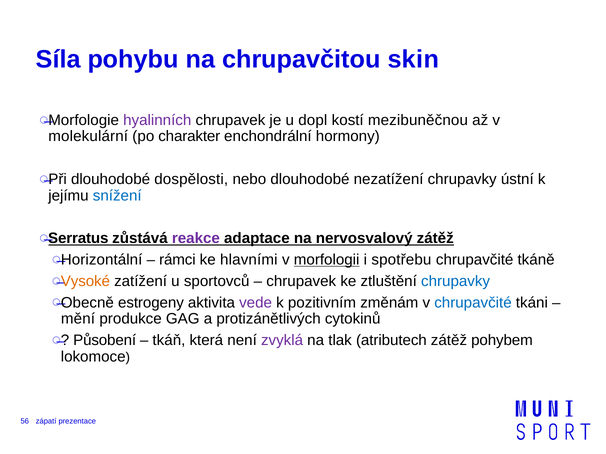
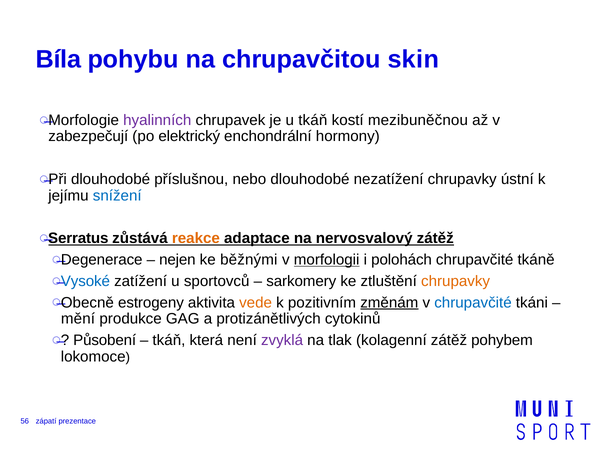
Síla: Síla -> Bíla
u dopl: dopl -> tkáň
molekulární: molekulární -> zabezpečují
charakter: charakter -> elektrický
dospělosti: dospělosti -> příslušnou
reakce colour: purple -> orange
Horizontální: Horizontální -> Degenerace
rámci: rámci -> nejen
hlavními: hlavními -> běžnými
spotřebu: spotřebu -> polohách
Vysoké colour: orange -> blue
chrupavek at (301, 281): chrupavek -> sarkomery
chrupavky at (456, 281) colour: blue -> orange
vede colour: purple -> orange
změnám underline: none -> present
atributech: atributech -> kolagenní
